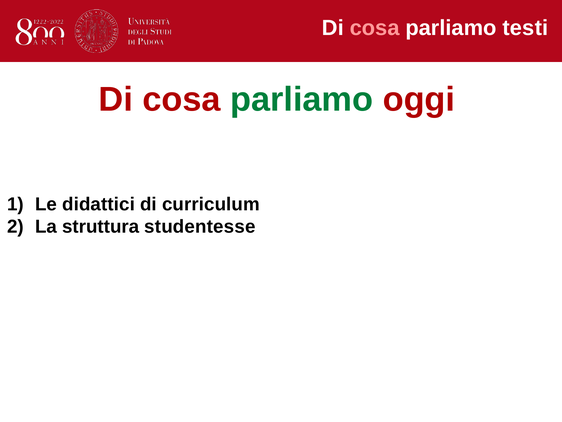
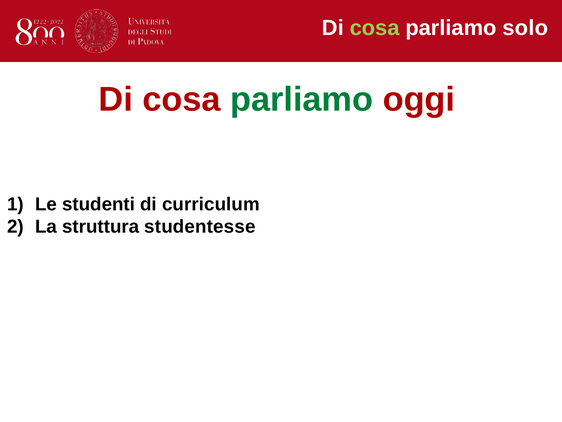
cosa at (375, 28) colour: pink -> light green
testi: testi -> solo
didattici: didattici -> studenti
